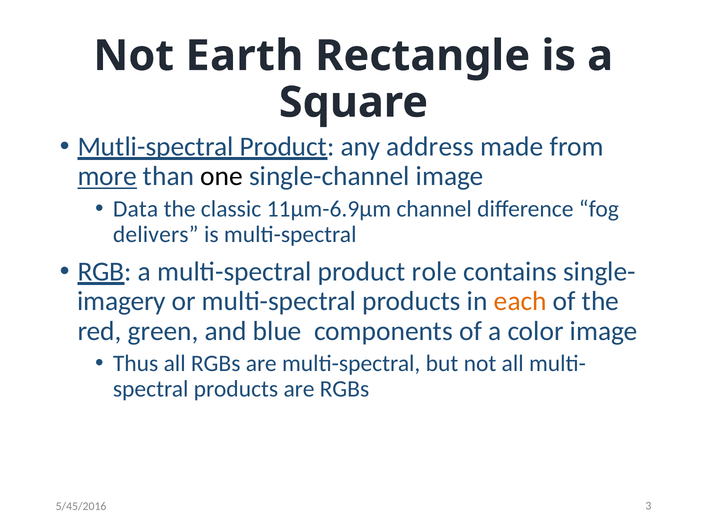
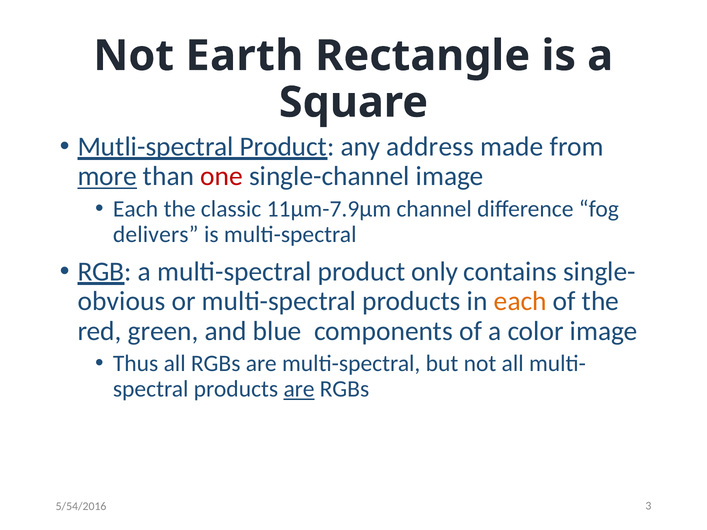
one colour: black -> red
Data at (136, 209): Data -> Each
11µm-6.9µm: 11µm-6.9µm -> 11µm-7.9µm
role: role -> only
imagery: imagery -> obvious
are at (299, 389) underline: none -> present
5/45/2016: 5/45/2016 -> 5/54/2016
